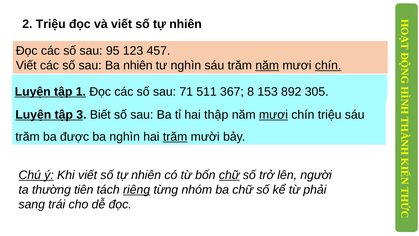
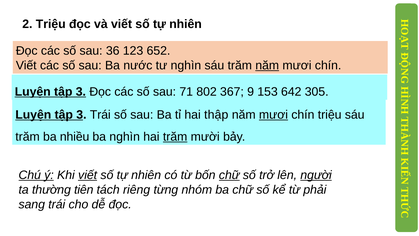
95: 95 -> 36
457: 457 -> 652
Ba nhiên: nhiên -> nước
chín at (328, 65) underline: present -> none
1 at (81, 92): 1 -> 3
511: 511 -> 802
8: 8 -> 9
892: 892 -> 642
3 Biết: Biết -> Trái
được: được -> nhiều
viết at (88, 175) underline: none -> present
người underline: none -> present
riêng underline: present -> none
